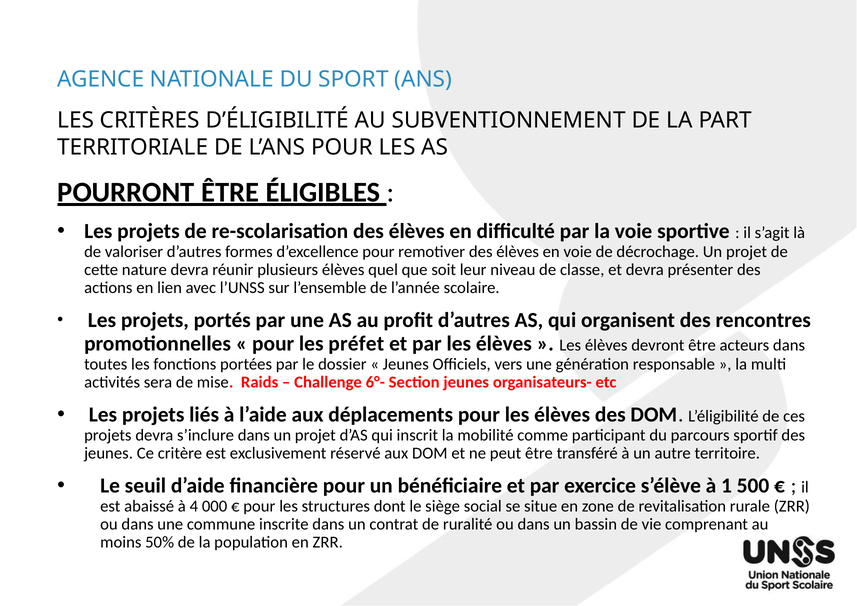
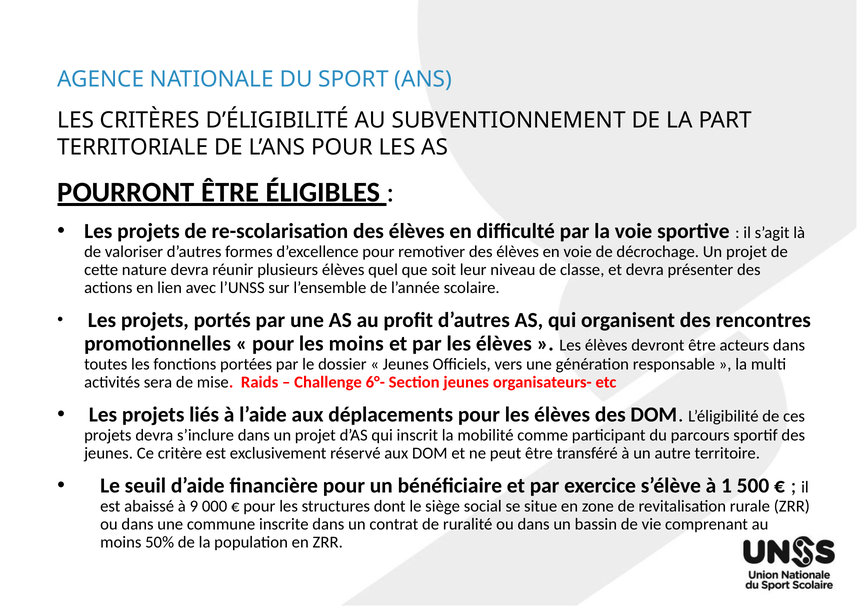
les préfet: préfet -> moins
4: 4 -> 9
